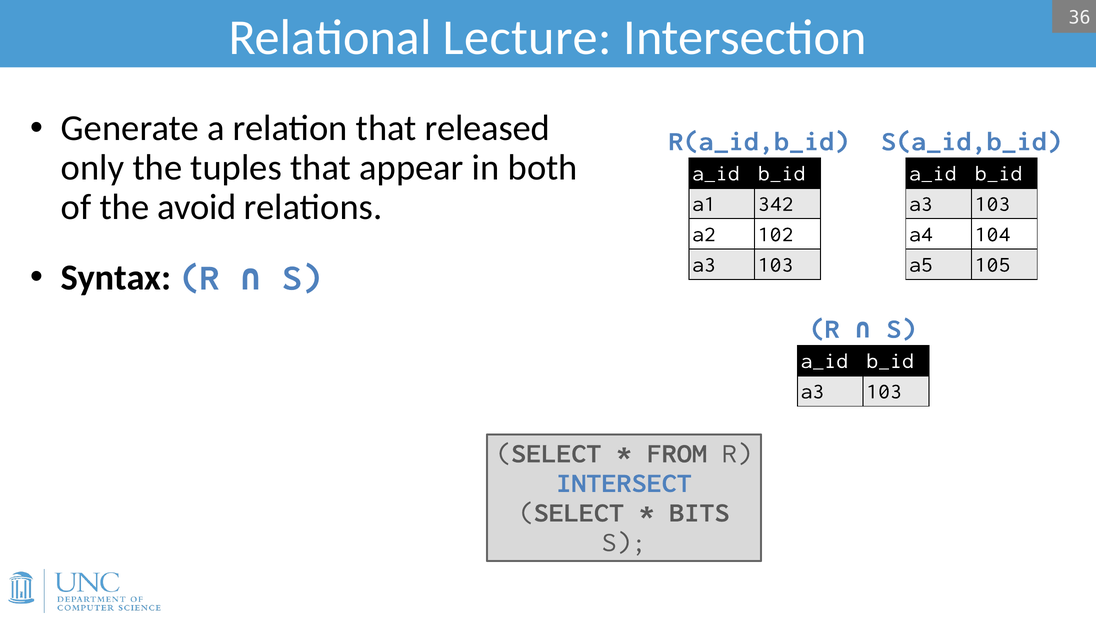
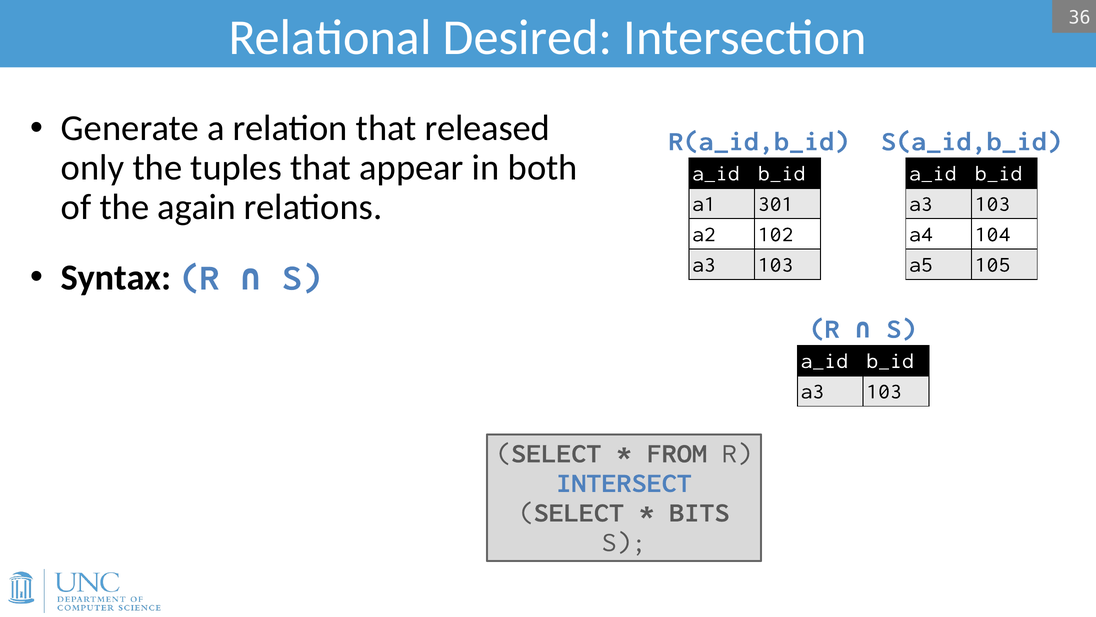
Lecture: Lecture -> Desired
avoid: avoid -> again
342: 342 -> 301
